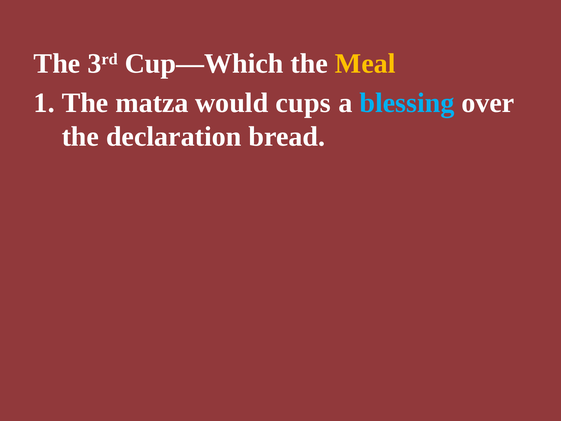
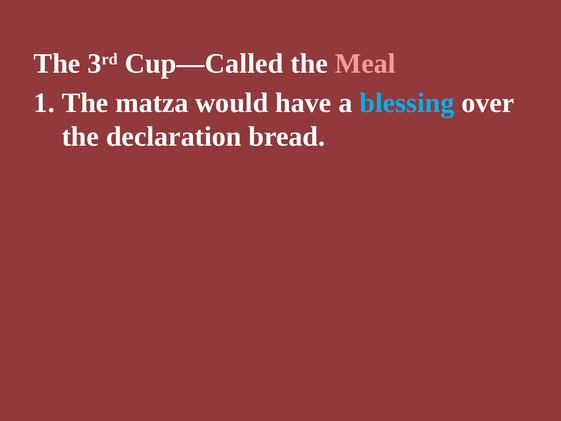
Cup—Which: Cup—Which -> Cup—Called
Meal colour: yellow -> pink
cups: cups -> have
